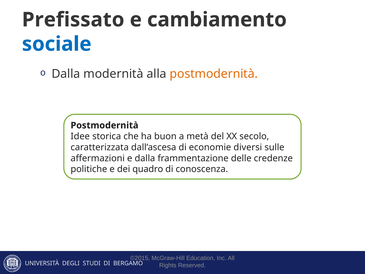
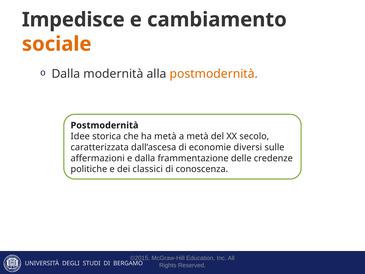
Prefissato: Prefissato -> Impedisce
sociale colour: blue -> orange
ha buon: buon -> metà
quadro: quadro -> classici
